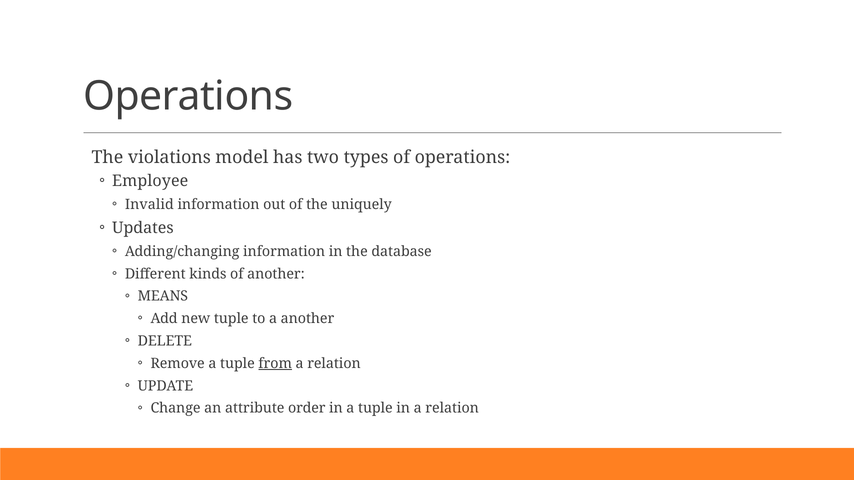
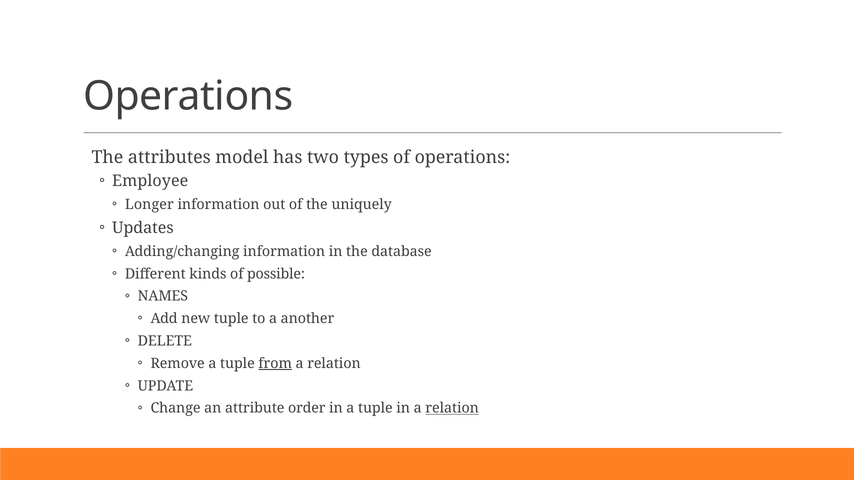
violations: violations -> attributes
Invalid: Invalid -> Longer
of another: another -> possible
MEANS: MEANS -> NAMES
relation at (452, 409) underline: none -> present
